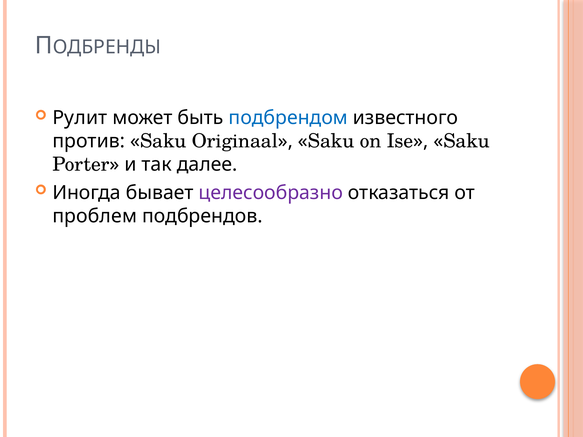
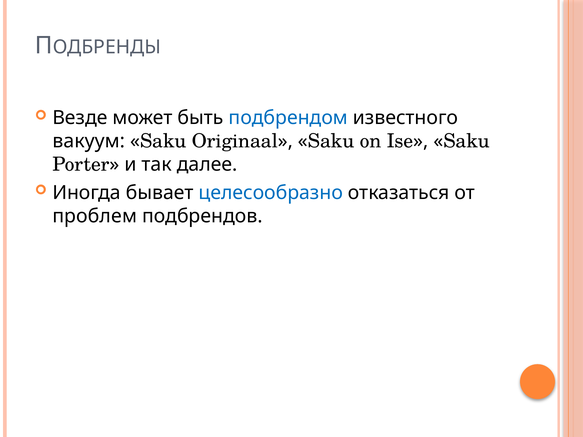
Рулит: Рулит -> Везде
против: против -> вакуум
целесообразно colour: purple -> blue
